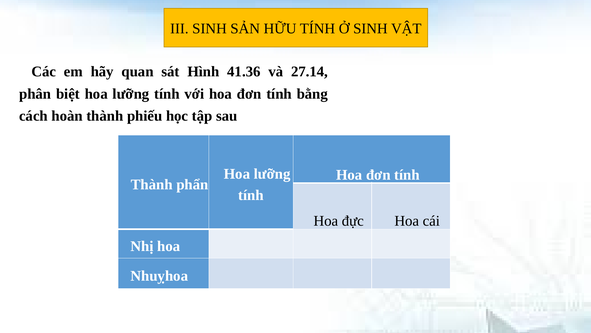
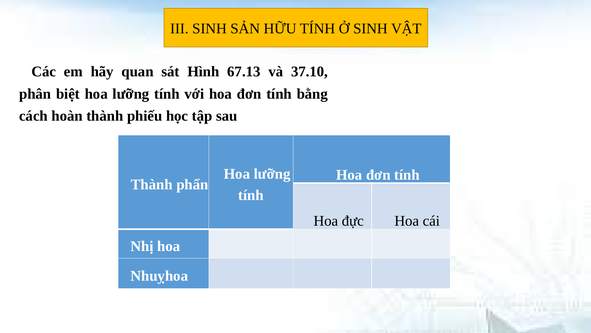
41.36: 41.36 -> 67.13
27.14: 27.14 -> 37.10
